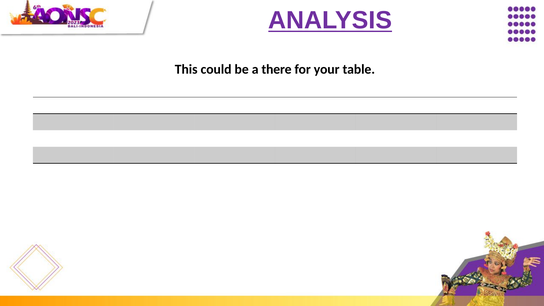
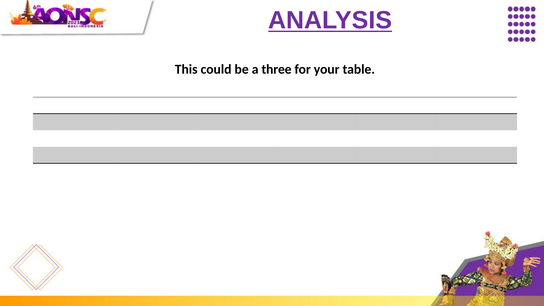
there: there -> three
